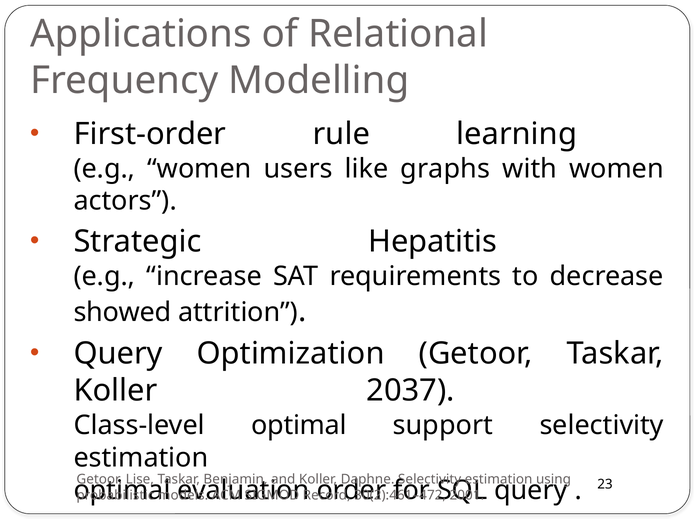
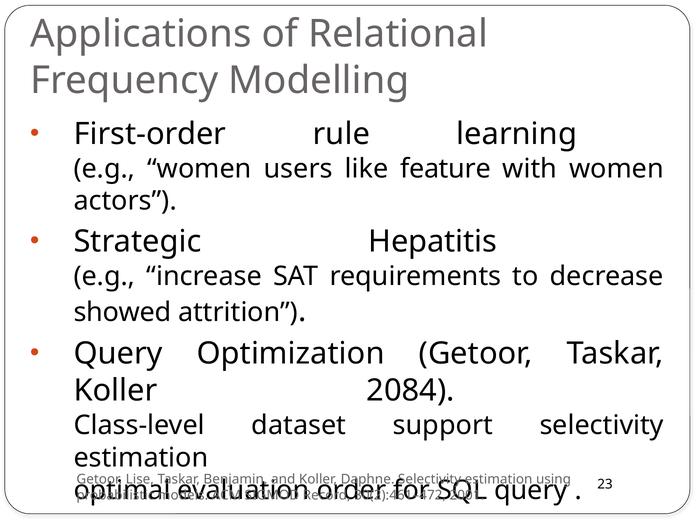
graphs: graphs -> feature
2037: 2037 -> 2084
Class-level optimal: optimal -> dataset
